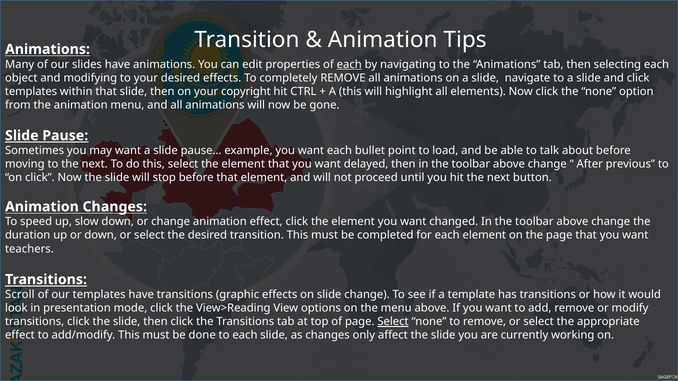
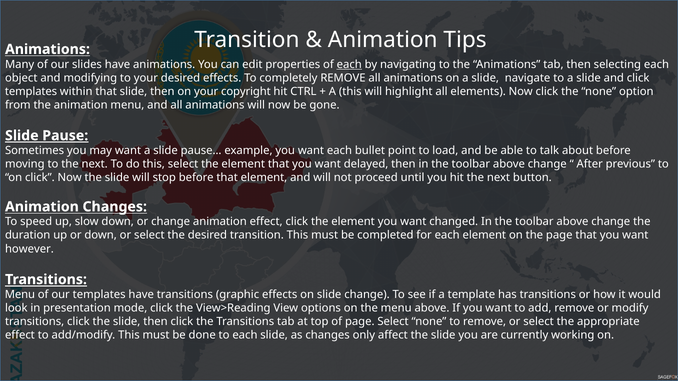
teachers: teachers -> however
Scroll at (20, 295): Scroll -> Menu
Select at (393, 322) underline: present -> none
